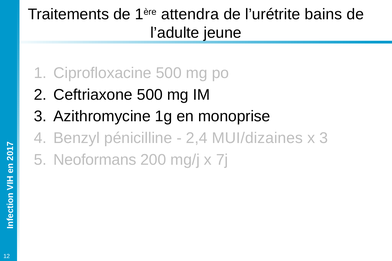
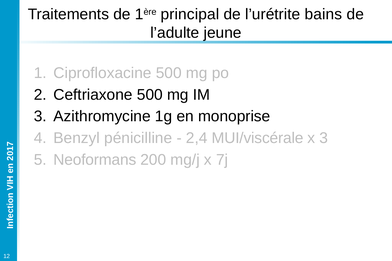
attendra: attendra -> principal
MUI/dizaines: MUI/dizaines -> MUI/viscérale
